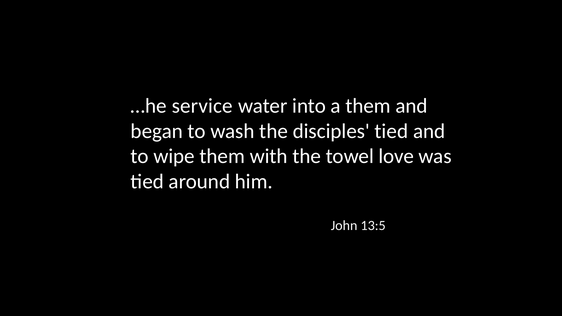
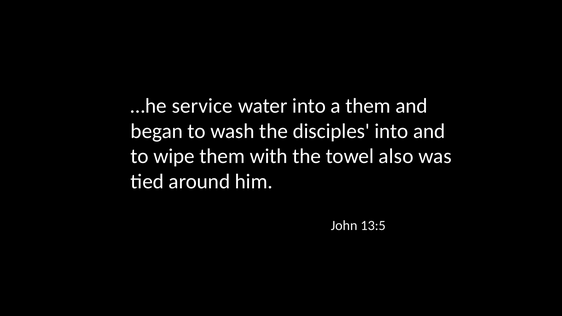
disciples tied: tied -> into
love: love -> also
